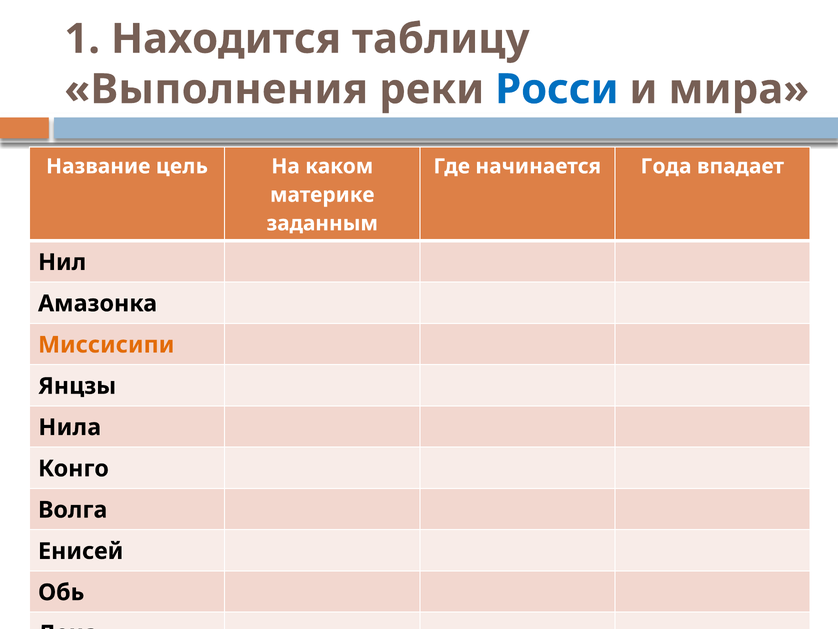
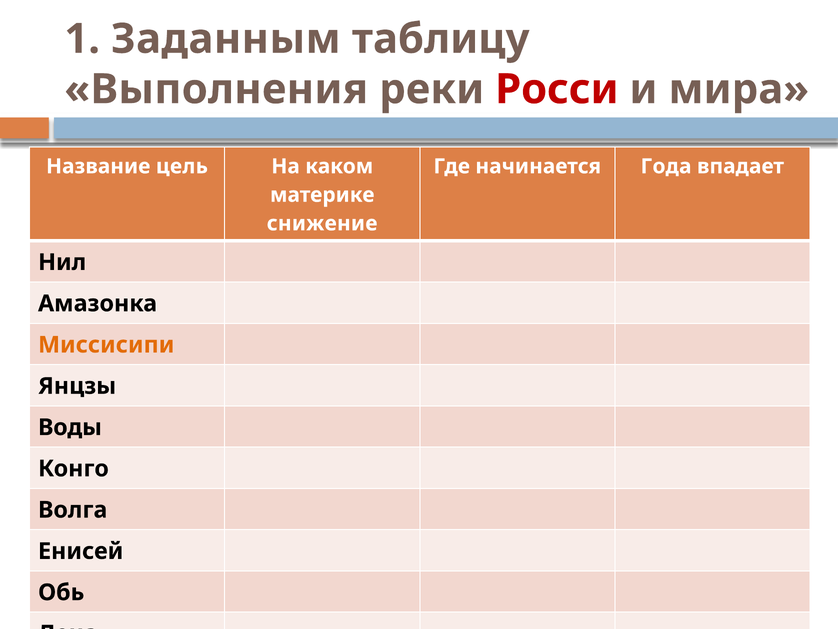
Находится: Находится -> Заданным
Росси colour: blue -> red
заданным: заданным -> снижение
Нила: Нила -> Воды
